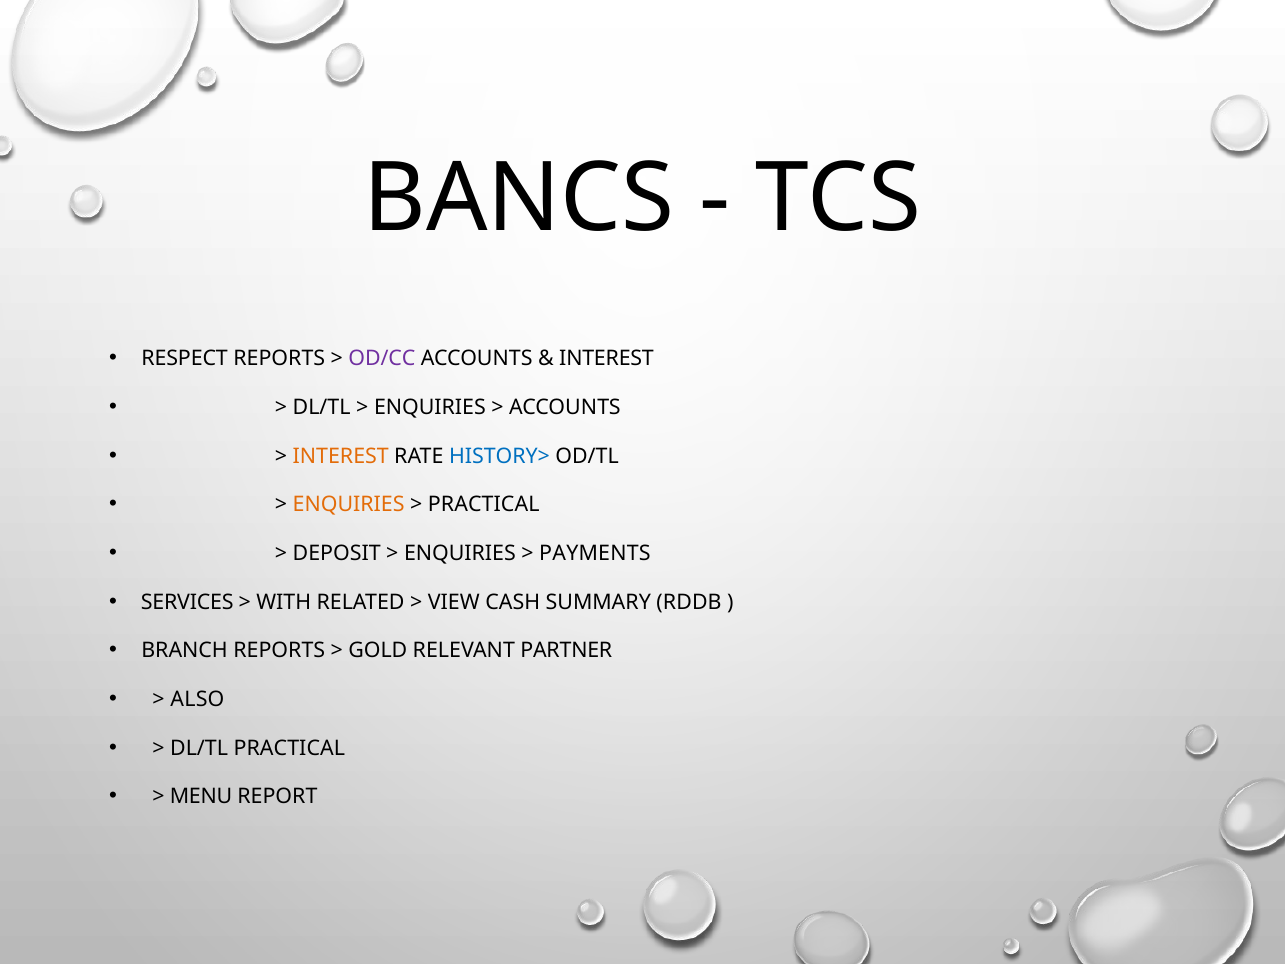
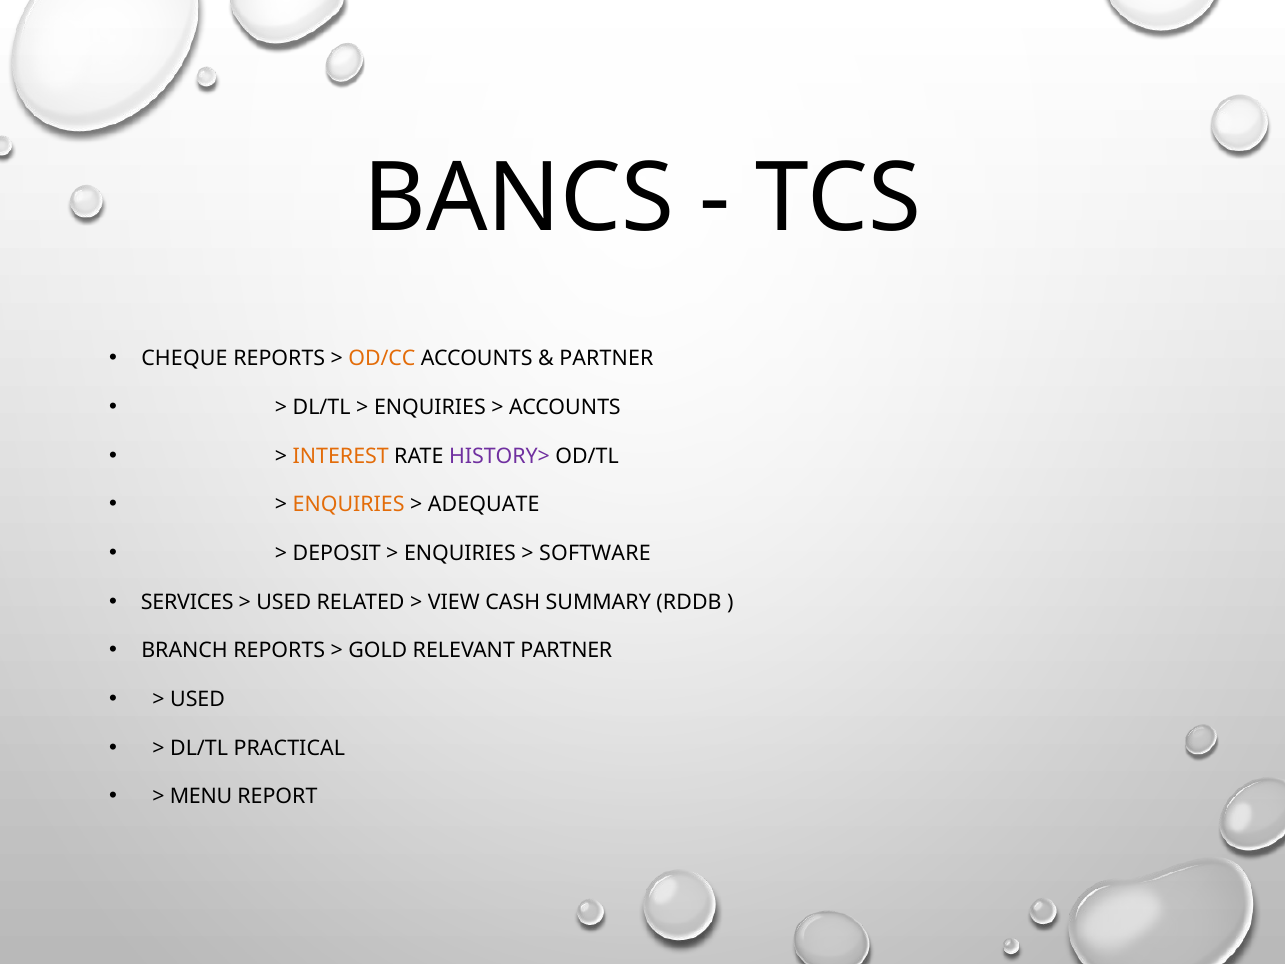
RESPECT: RESPECT -> CHEQUE
OD/CC colour: purple -> orange
INTEREST at (607, 359): INTEREST -> PARTNER
HISTORY> colour: blue -> purple
PRACTICAL at (484, 505): PRACTICAL -> ADEQUATE
PAYMENTS: PAYMENTS -> SOFTWARE
WITH at (284, 602): WITH -> USED
ALSO at (197, 699): ALSO -> USED
